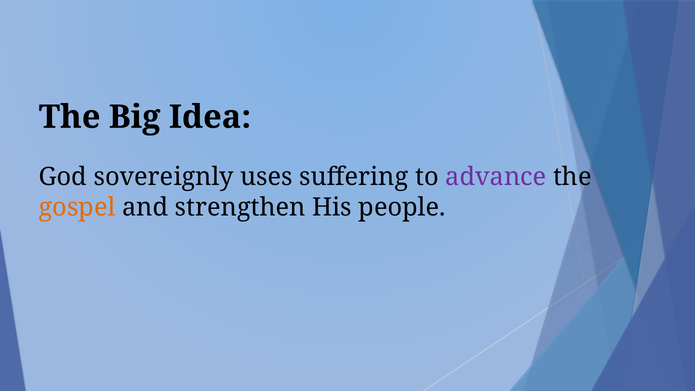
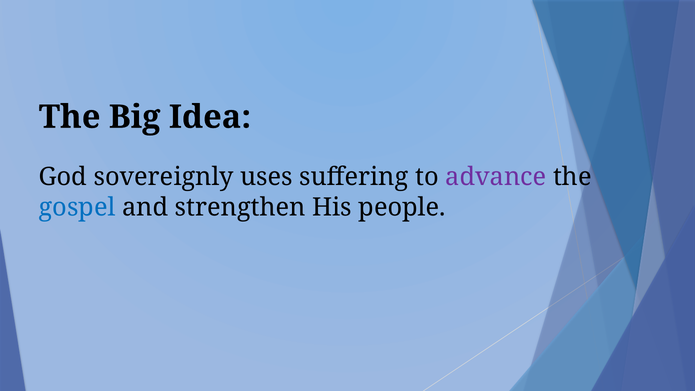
gospel colour: orange -> blue
